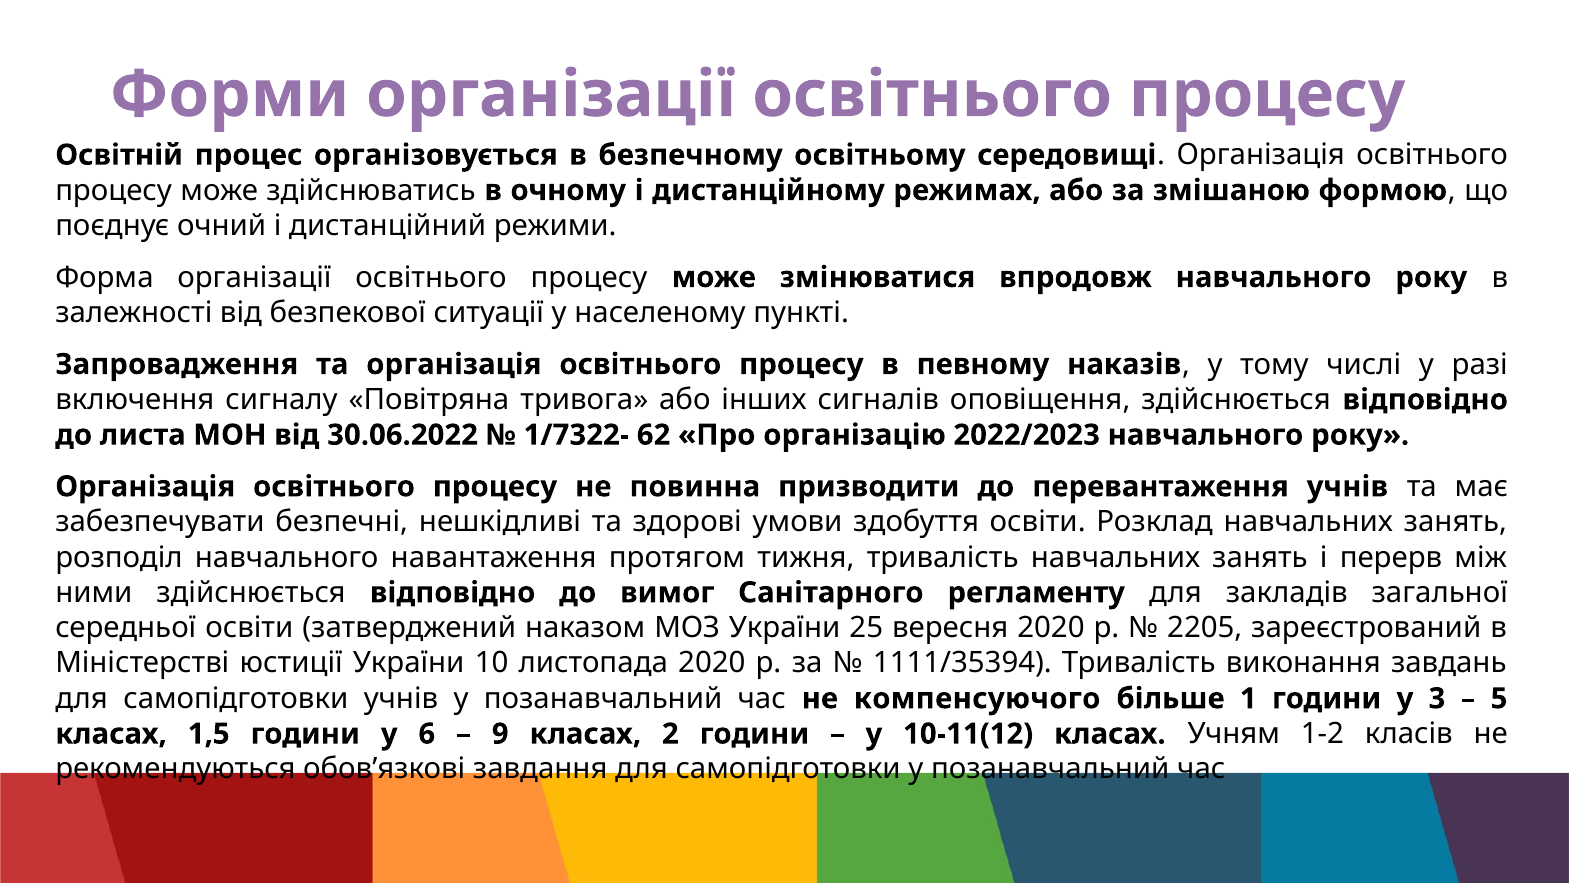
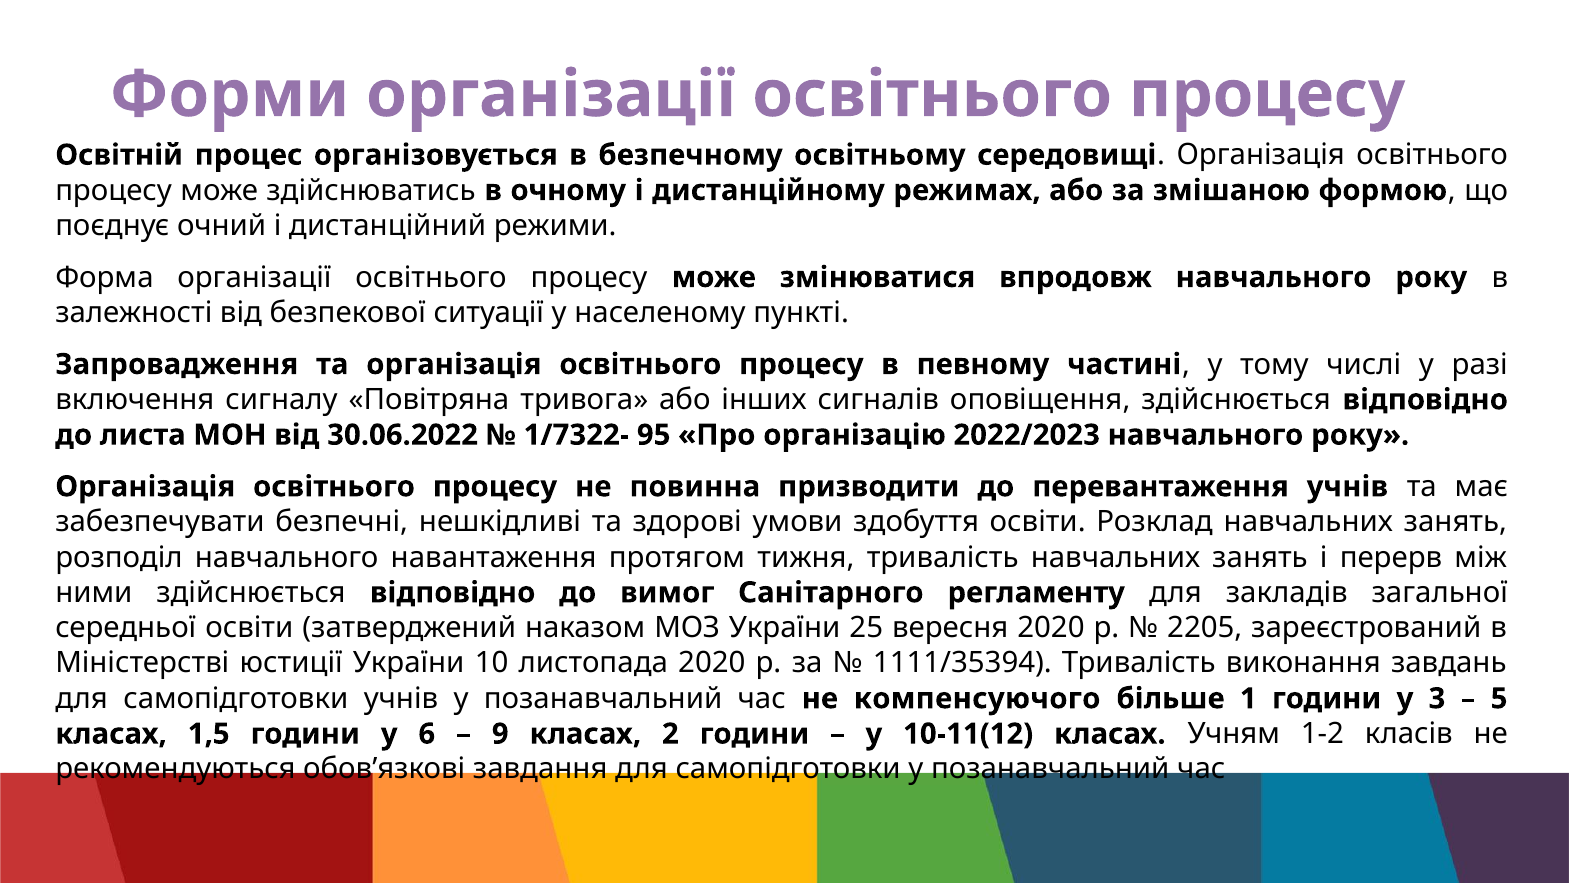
наказів: наказів -> частині
62: 62 -> 95
